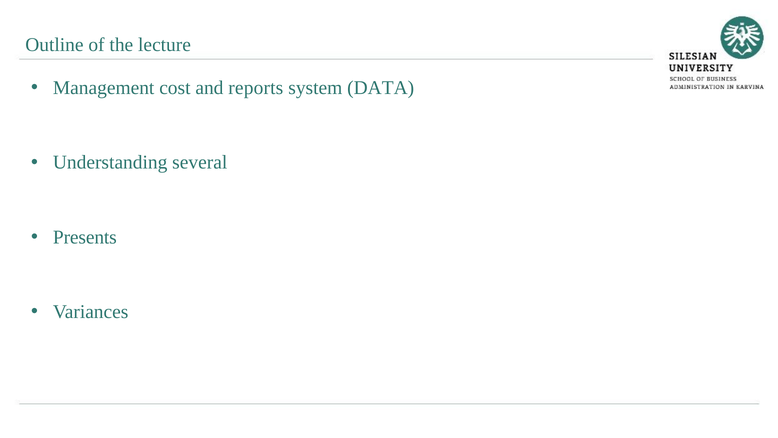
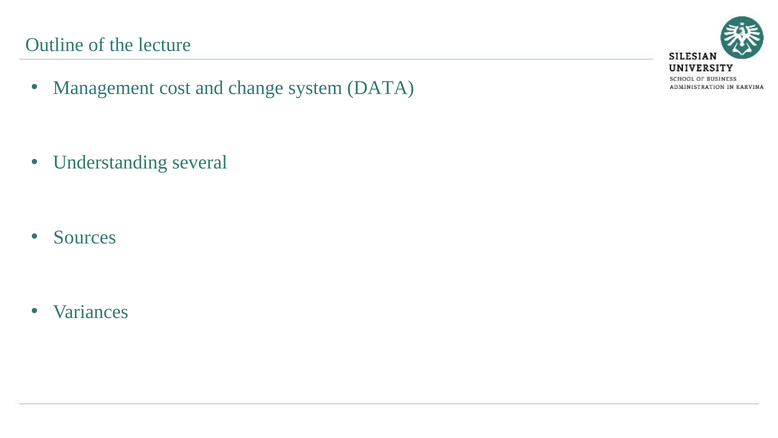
reports: reports -> change
Presents: Presents -> Sources
